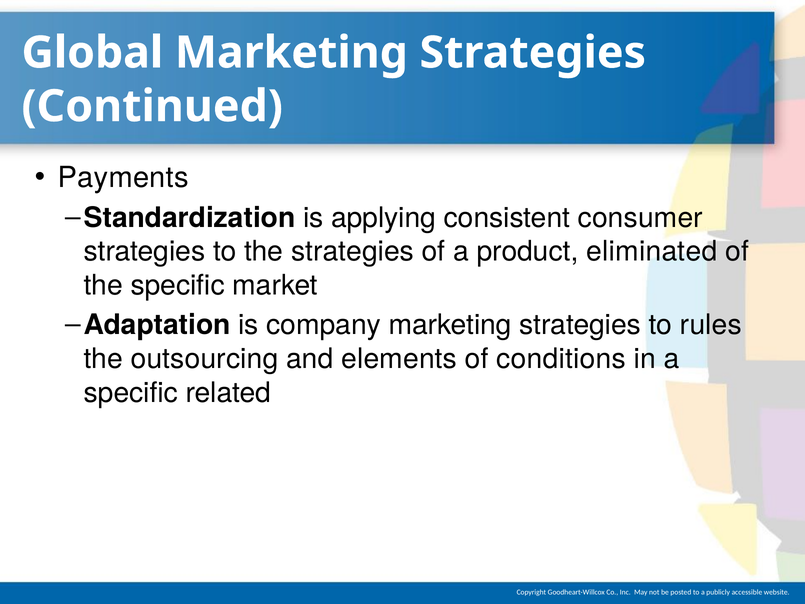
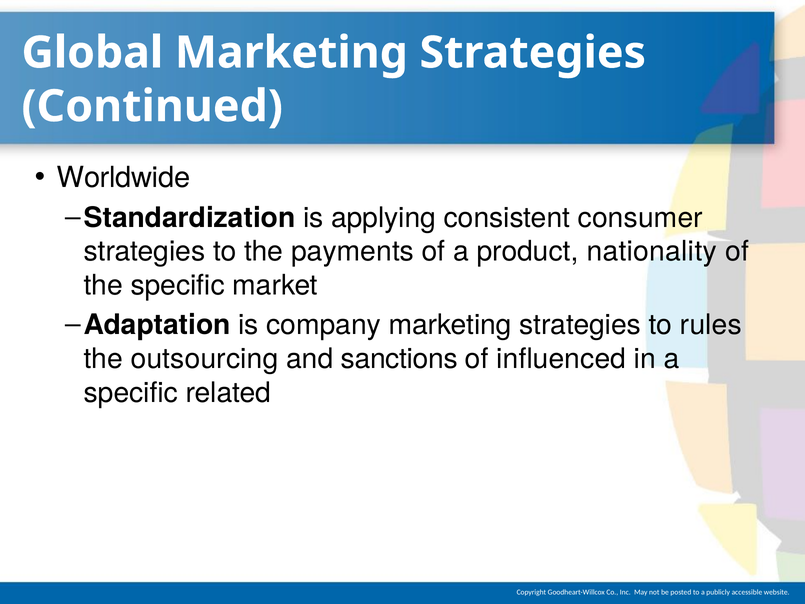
Payments: Payments -> Worldwide
the strategies: strategies -> payments
eliminated: eliminated -> nationality
elements: elements -> sanctions
conditions: conditions -> influenced
